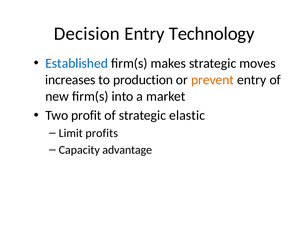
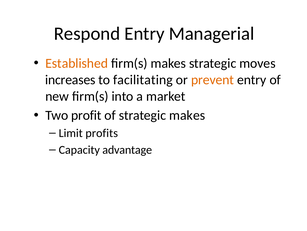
Decision: Decision -> Respond
Technology: Technology -> Managerial
Established colour: blue -> orange
production: production -> facilitating
strategic elastic: elastic -> makes
